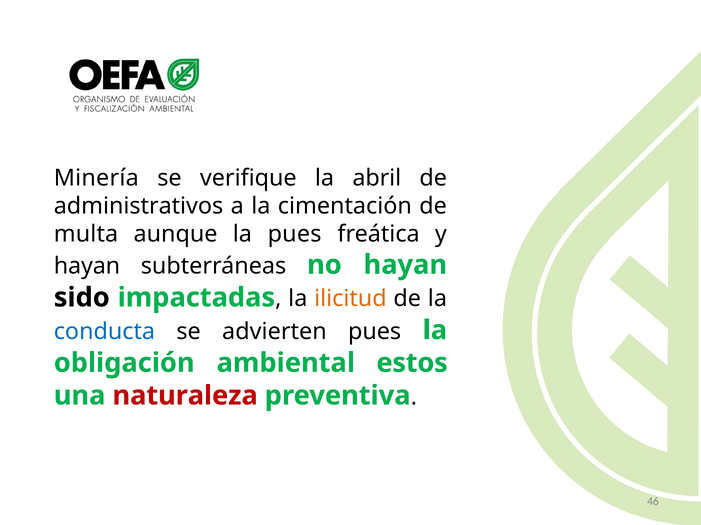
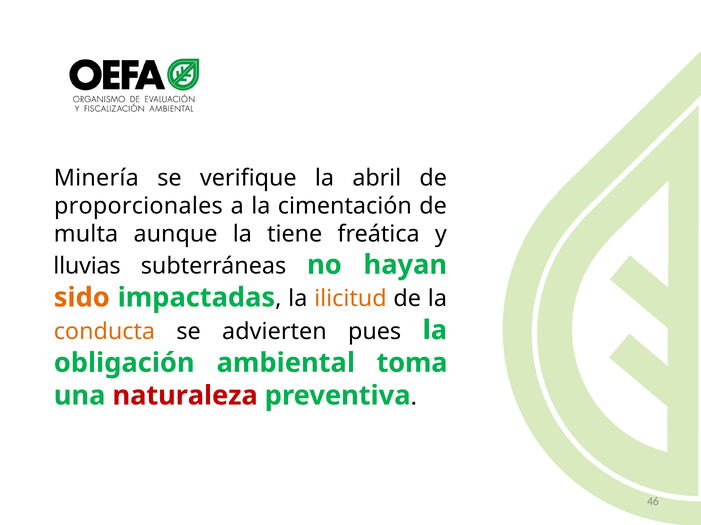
administrativos: administrativos -> proporcionales
la pues: pues -> tiene
hayan at (87, 266): hayan -> lluvias
sido colour: black -> orange
conducta colour: blue -> orange
estos: estos -> toma
